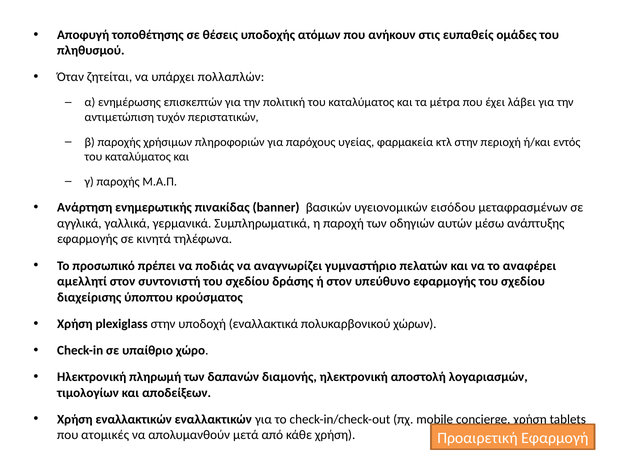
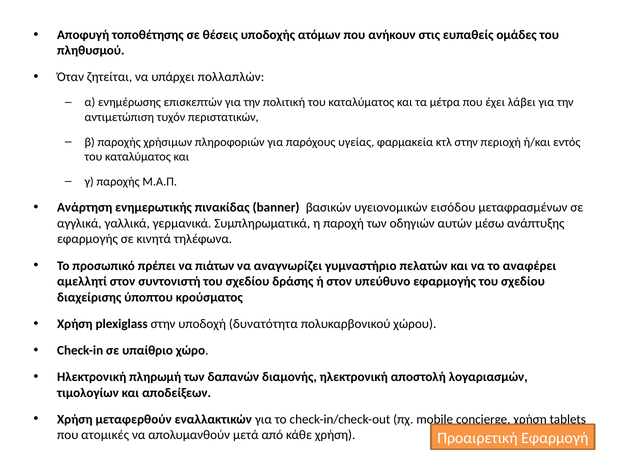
ποδιάς: ποδιάς -> πιάτων
εναλλακτικά: εναλλακτικά -> δυνατότητα
χώρων: χώρων -> χώρου
Χρήση εναλλακτικών: εναλλακτικών -> μεταφερθούν
